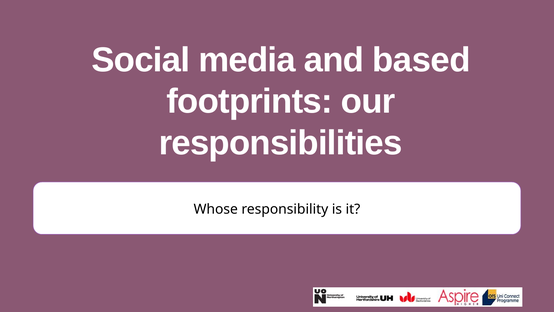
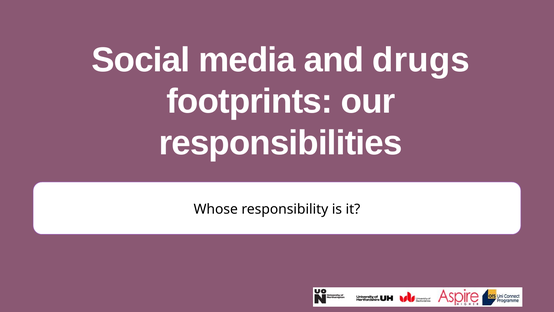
based: based -> drugs
